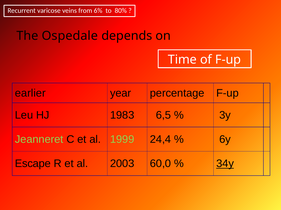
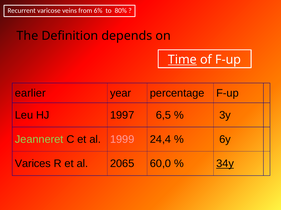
Ospedale: Ospedale -> Definition
Time underline: none -> present
1983: 1983 -> 1997
1999 colour: light green -> pink
Escape: Escape -> Varices
2003: 2003 -> 2065
